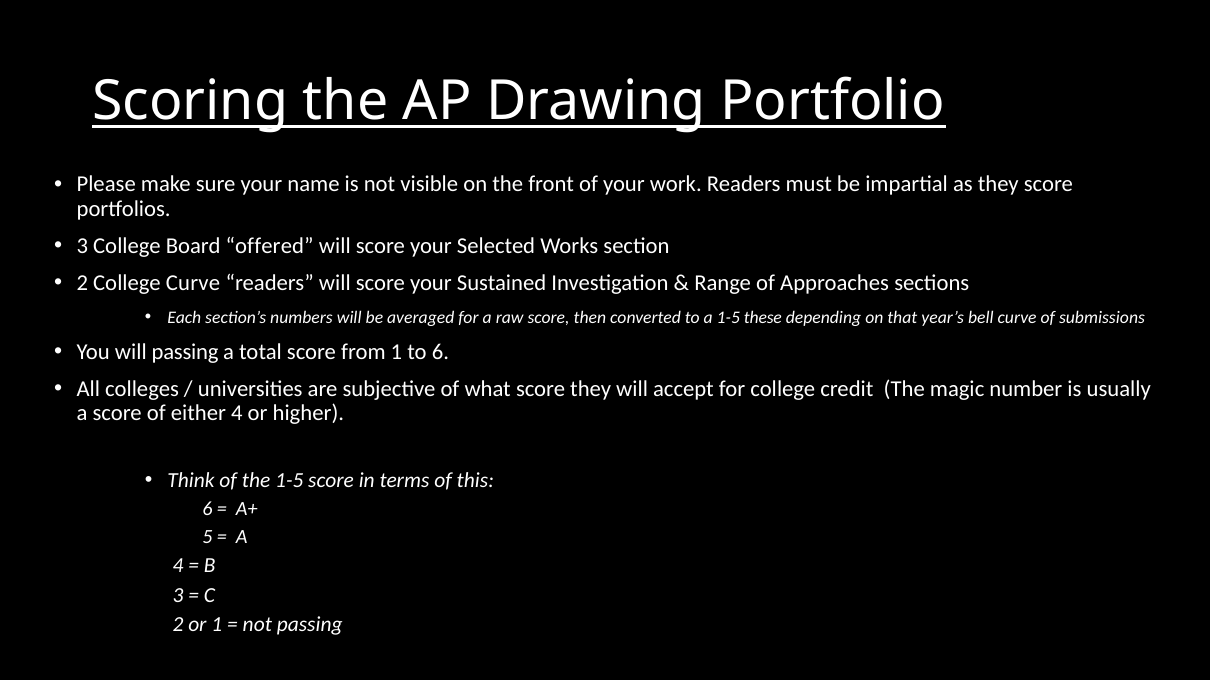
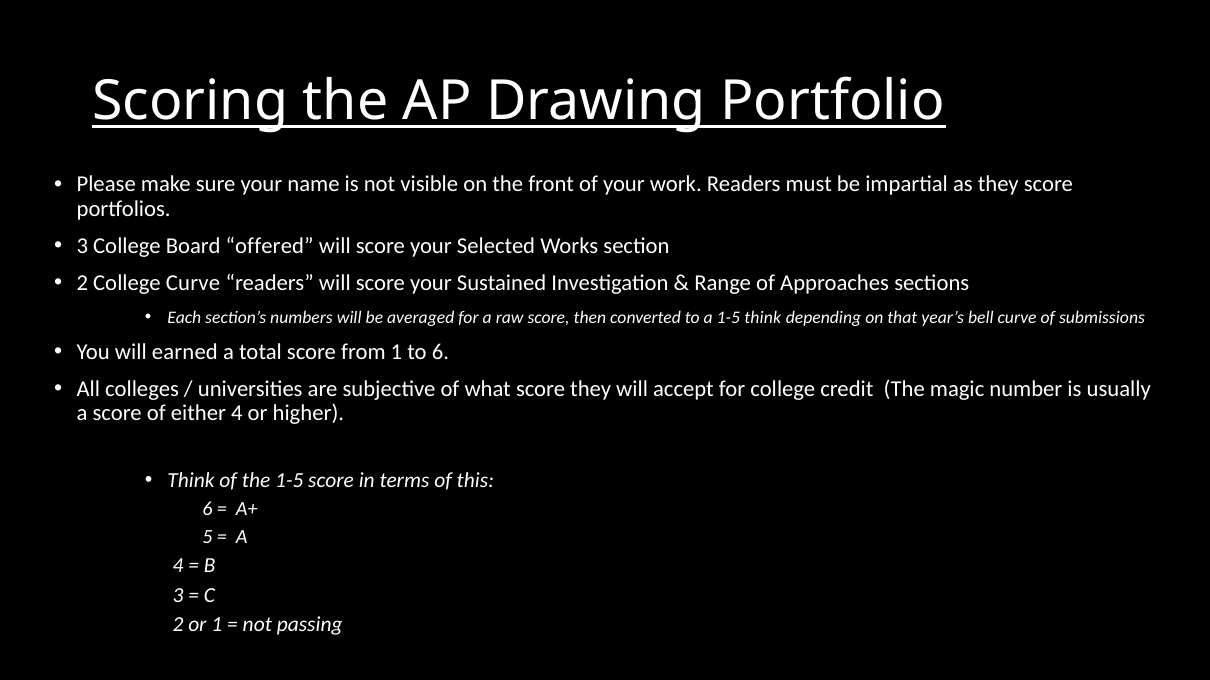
1-5 these: these -> think
will passing: passing -> earned
